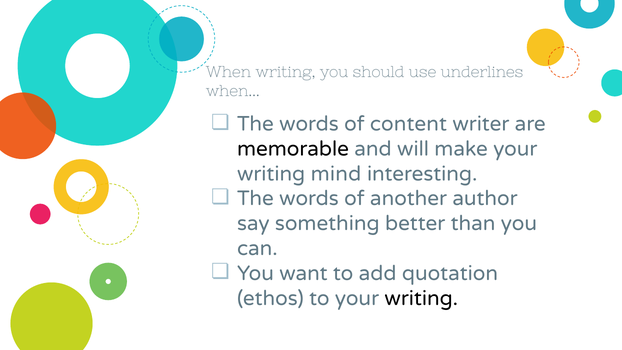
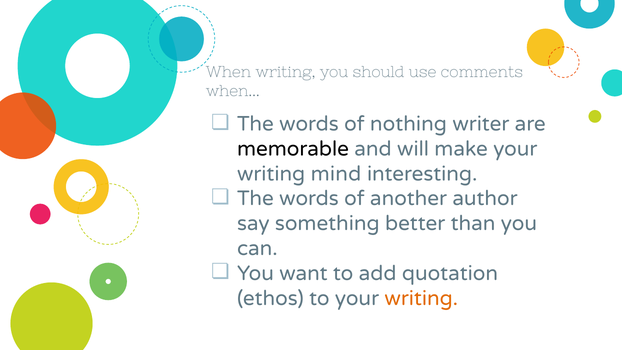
underlines: underlines -> comments
content: content -> nothing
writing at (421, 298) colour: black -> orange
